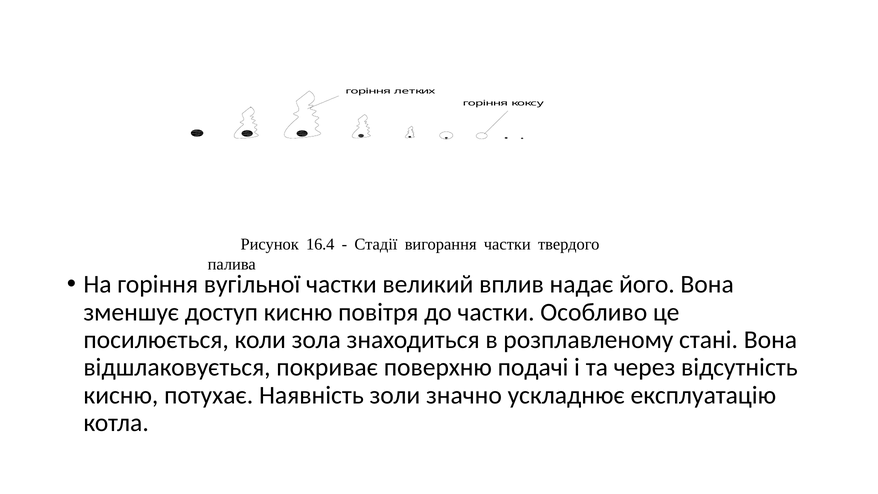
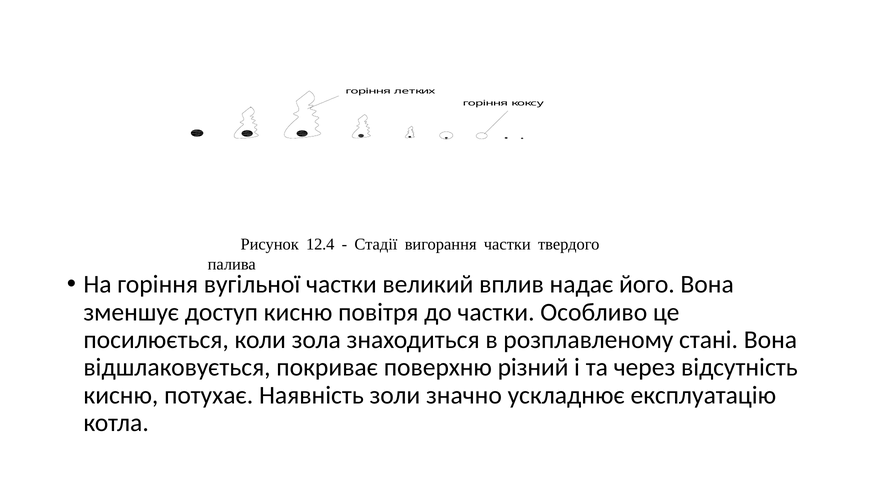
16.4: 16.4 -> 12.4
подачі: подачі -> різний
